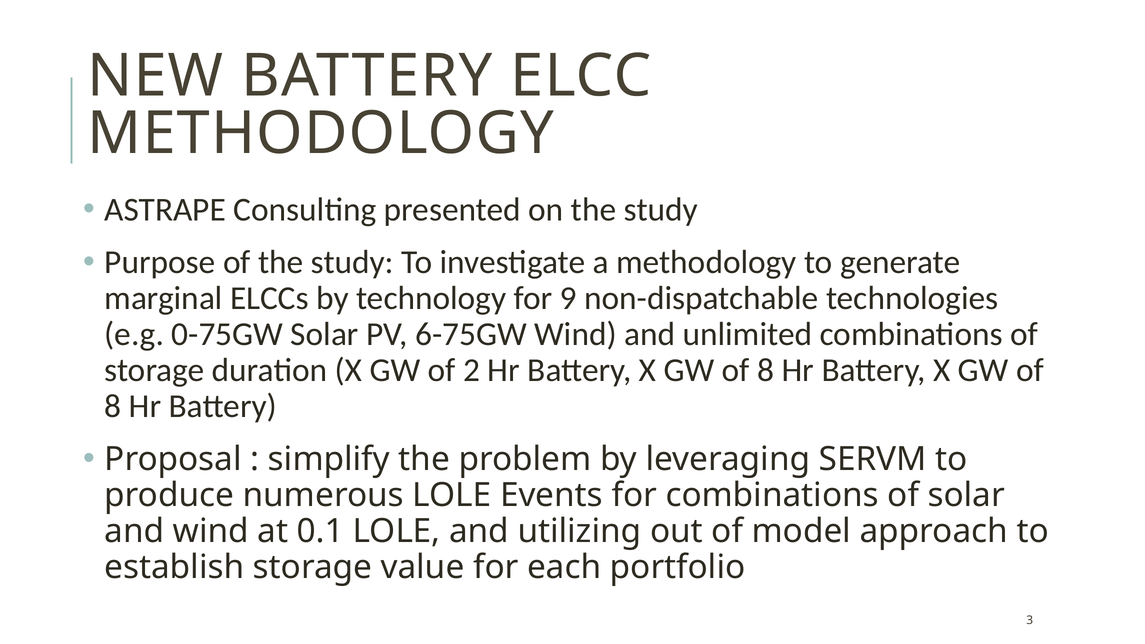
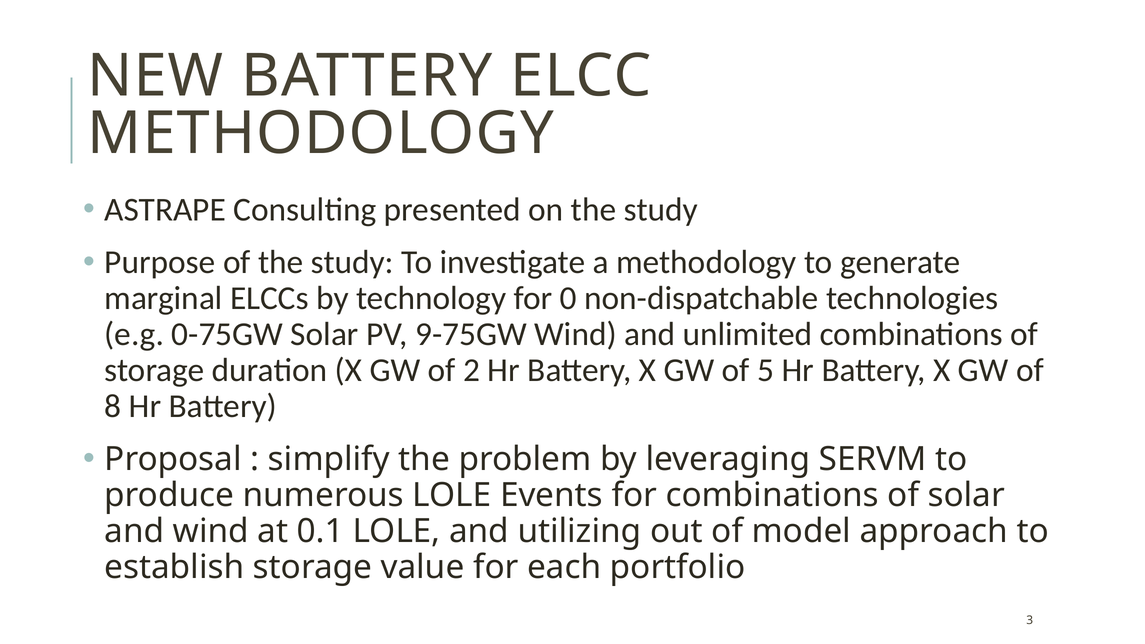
9: 9 -> 0
6-75GW: 6-75GW -> 9-75GW
8 at (766, 370): 8 -> 5
